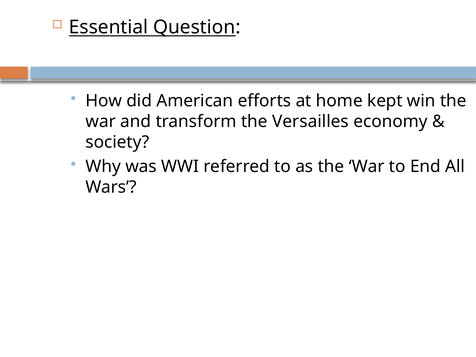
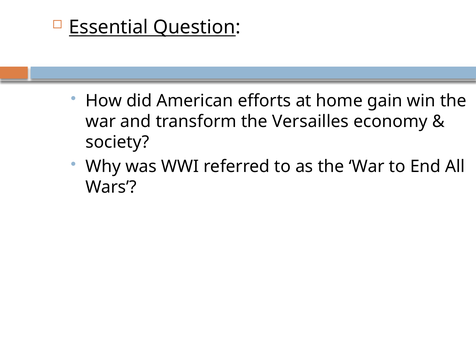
kept: kept -> gain
